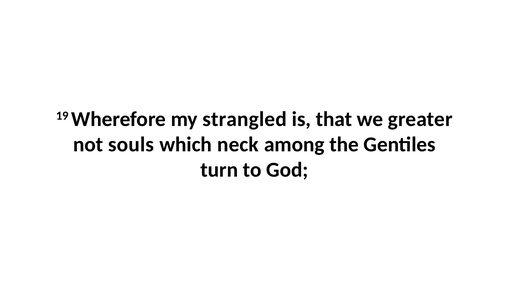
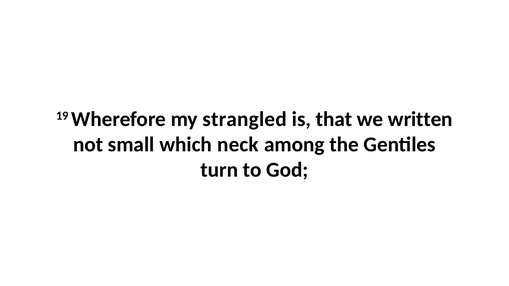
greater: greater -> written
souls: souls -> small
